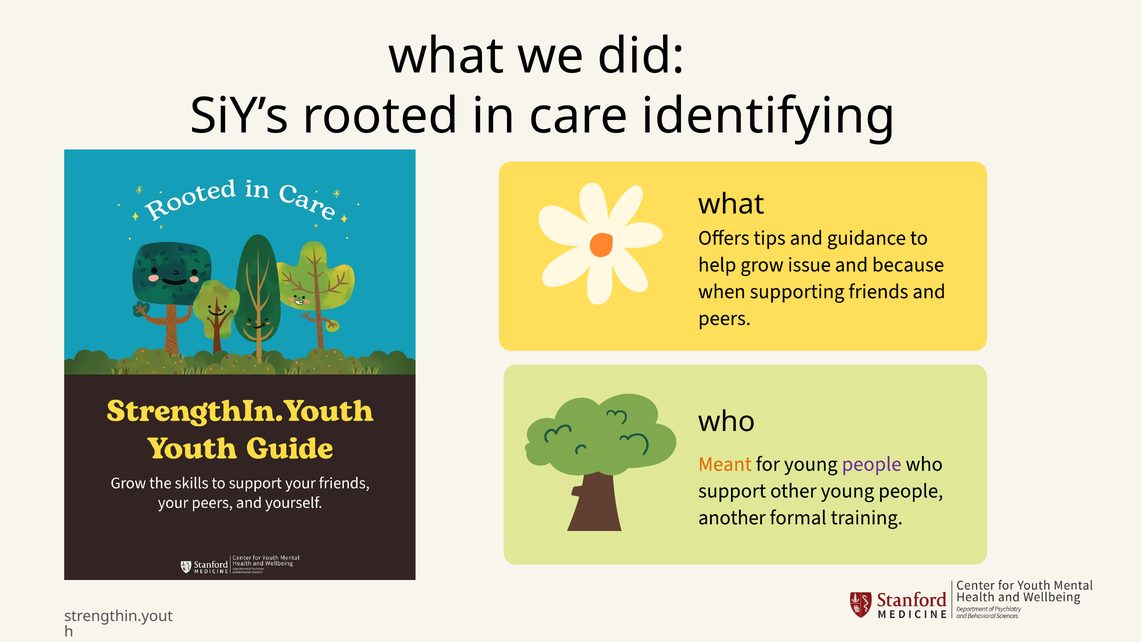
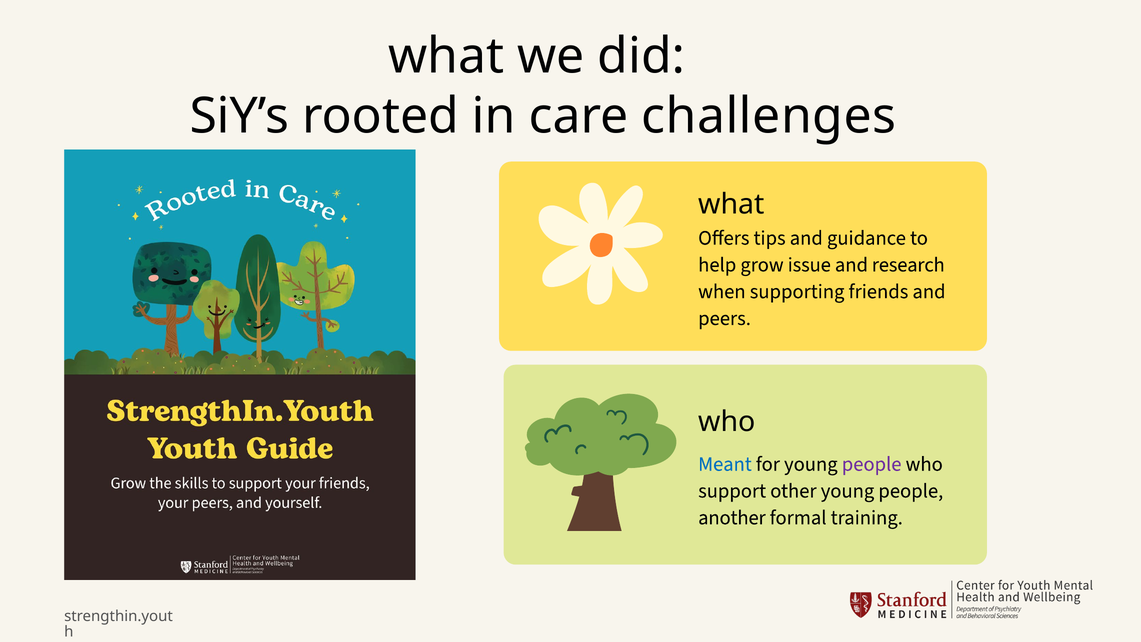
identifying: identifying -> challenges
because: because -> research
Meant colour: orange -> blue
